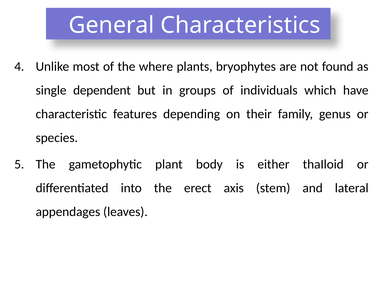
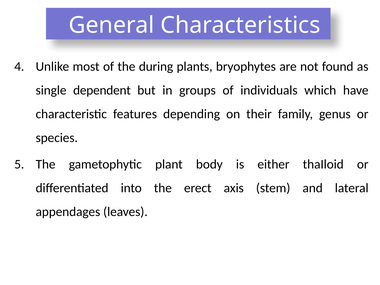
where: where -> during
